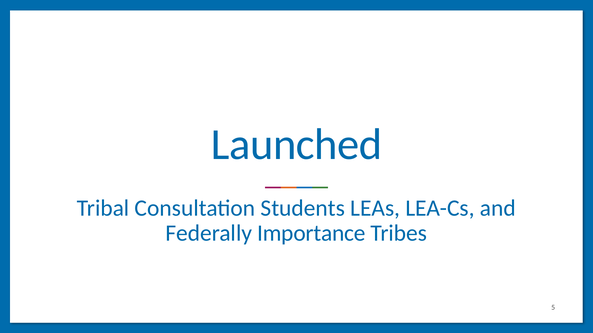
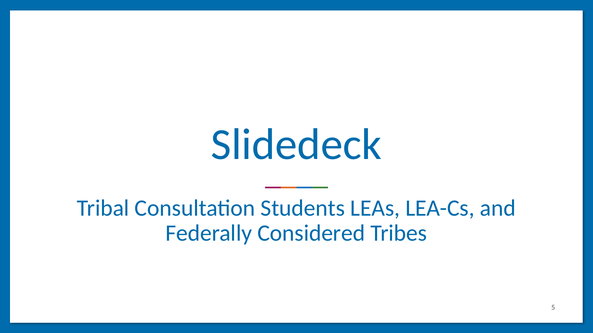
Launched: Launched -> Slidedeck
Importance: Importance -> Considered
